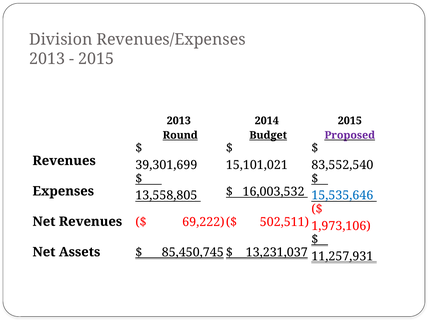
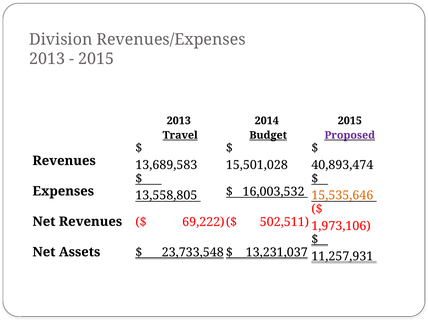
Round: Round -> Travel
39,301,699: 39,301,699 -> 13,689,583
15,101,021: 15,101,021 -> 15,501,028
83,552,540: 83,552,540 -> 40,893,474
15,535,646 colour: blue -> orange
85,450,745: 85,450,745 -> 23,733,548
